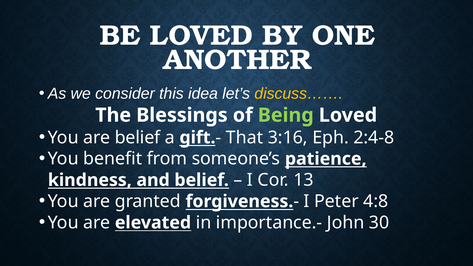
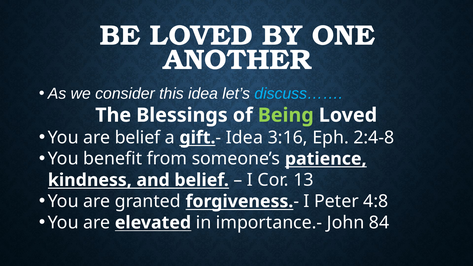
discuss…… colour: yellow -> light blue
That at (244, 138): That -> Idea
30: 30 -> 84
